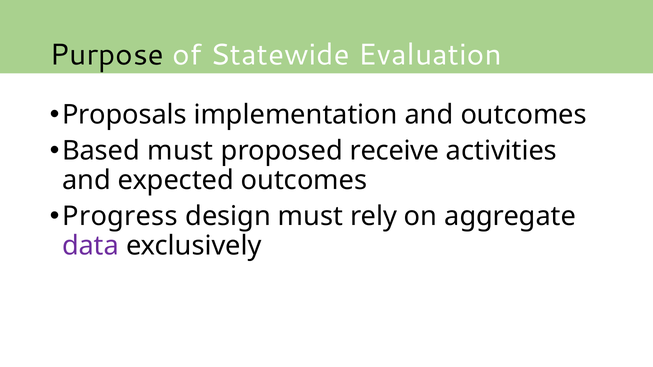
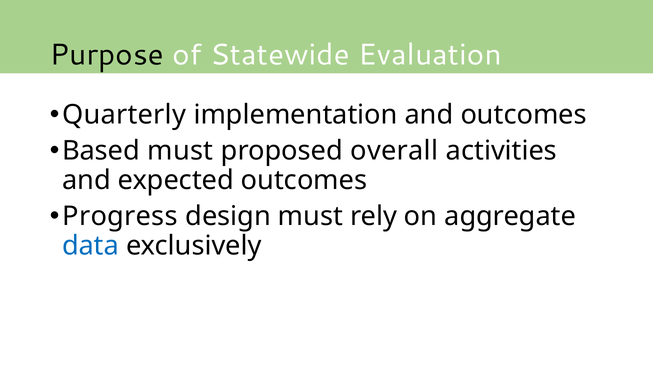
Proposals: Proposals -> Quarterly
receive: receive -> overall
data colour: purple -> blue
